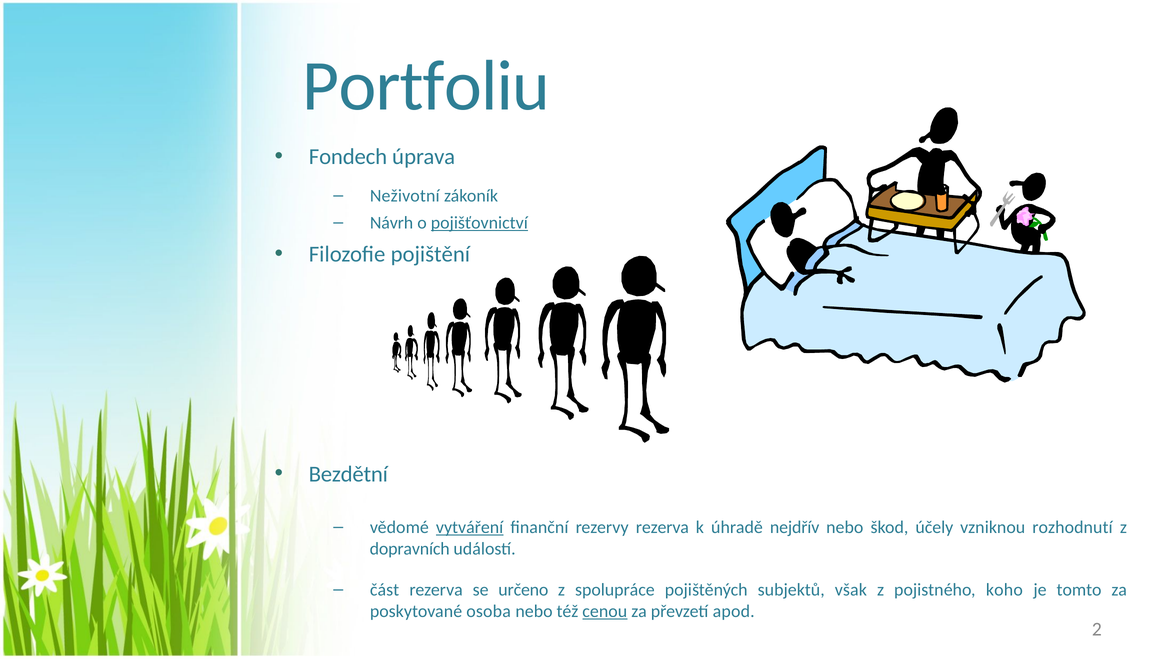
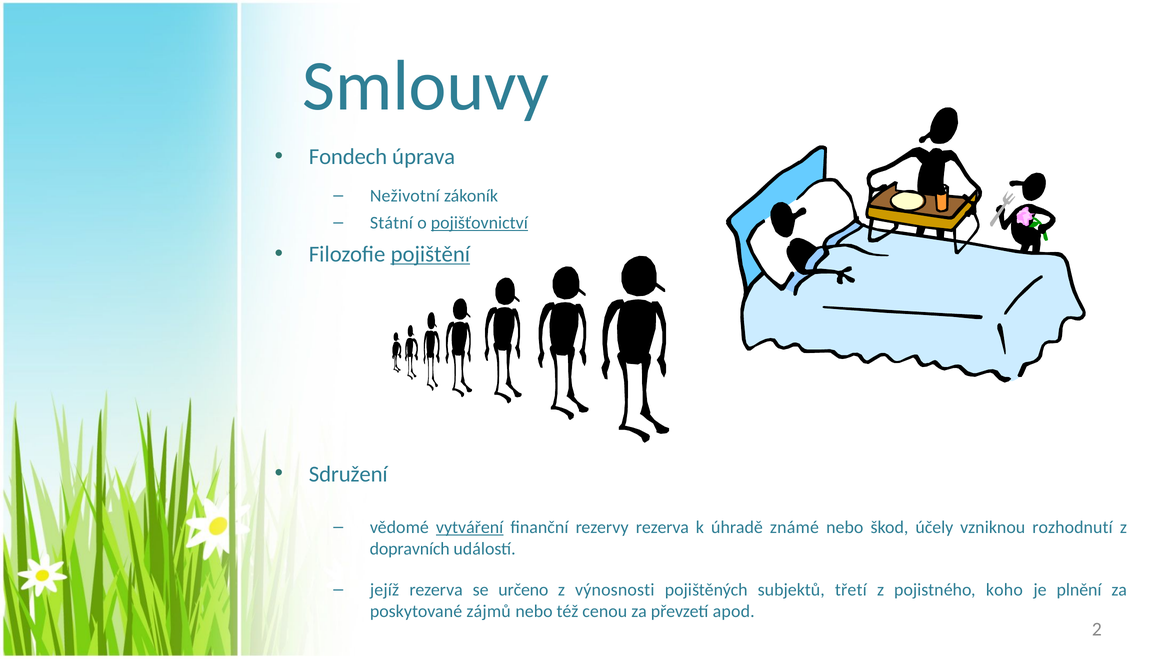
Portfoliu: Portfoliu -> Smlouvy
Návrh: Návrh -> Státní
pojištění underline: none -> present
Bezdětní: Bezdětní -> Sdružení
nejdřív: nejdřív -> známé
část: část -> jejíž
spolupráce: spolupráce -> výnosnosti
však: však -> třetí
tomto: tomto -> plnění
osoba: osoba -> zájmů
cenou underline: present -> none
